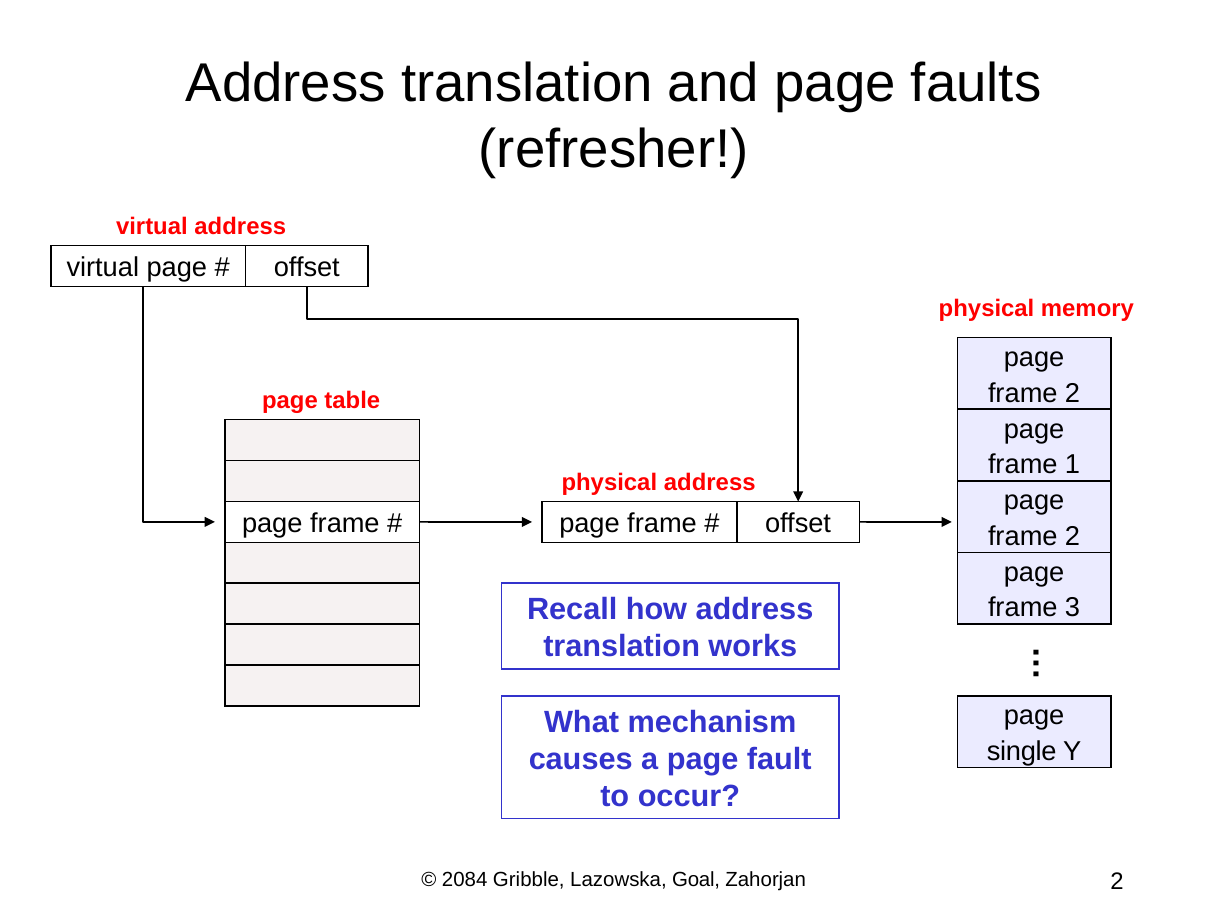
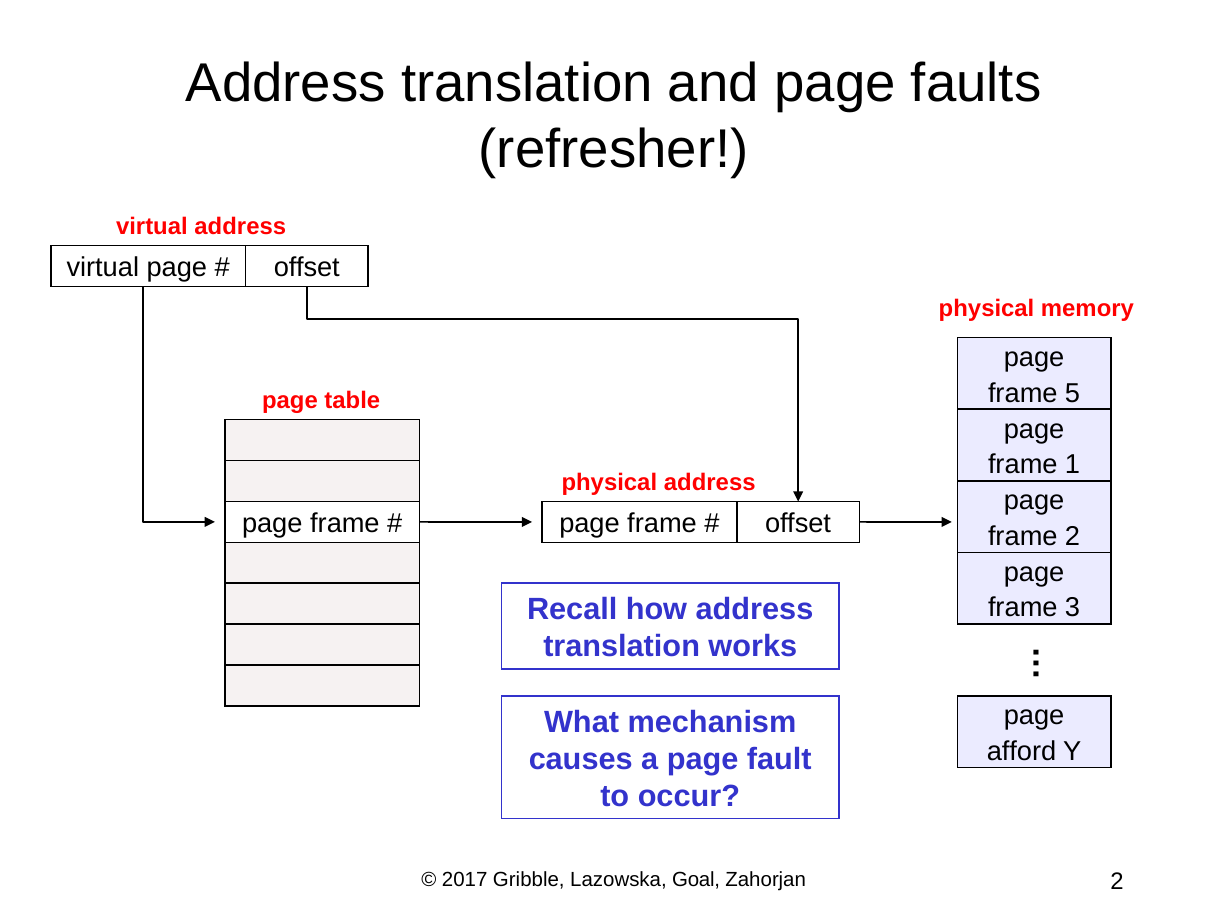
2 at (1073, 393): 2 -> 5
single: single -> afford
2084: 2084 -> 2017
